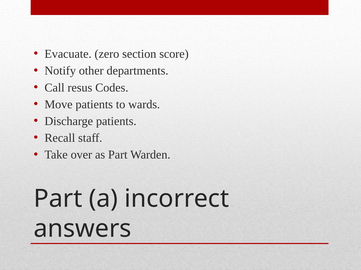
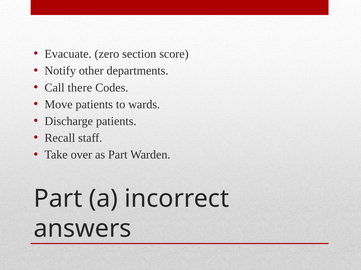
resus: resus -> there
